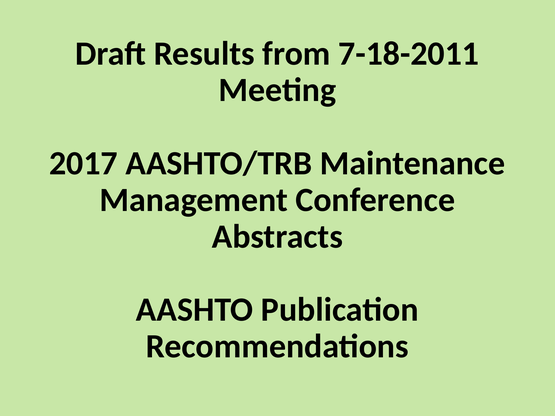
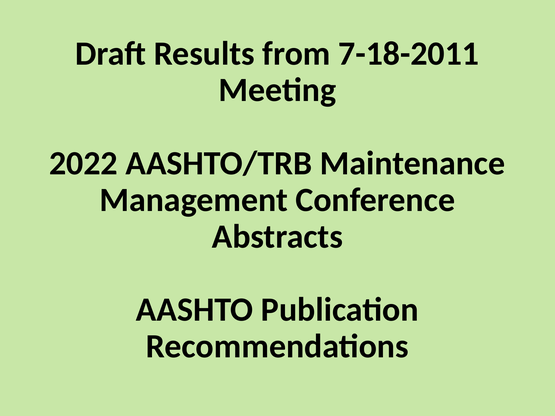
2017: 2017 -> 2022
